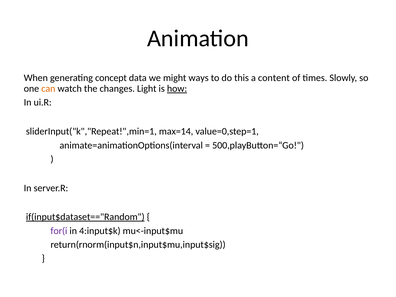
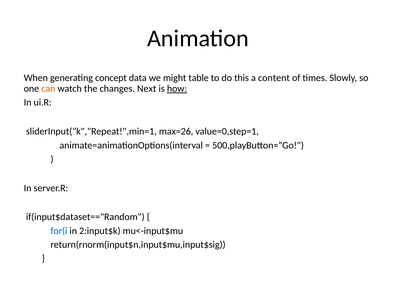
ways: ways -> table
Light: Light -> Next
max=14: max=14 -> max=26
if(input$dataset=="Random underline: present -> none
for(i colour: purple -> blue
4:input$k: 4:input$k -> 2:input$k
